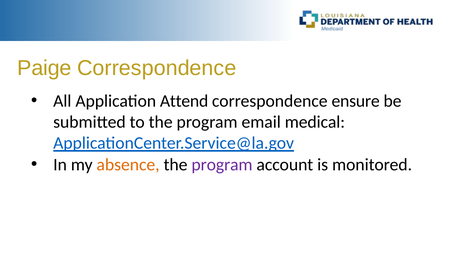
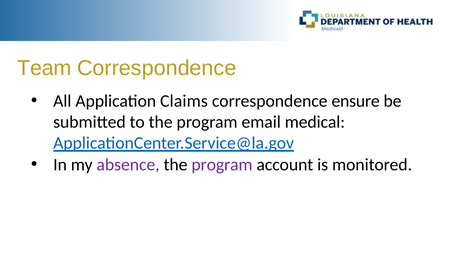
Paige: Paige -> Team
Attend: Attend -> Claims
absence colour: orange -> purple
